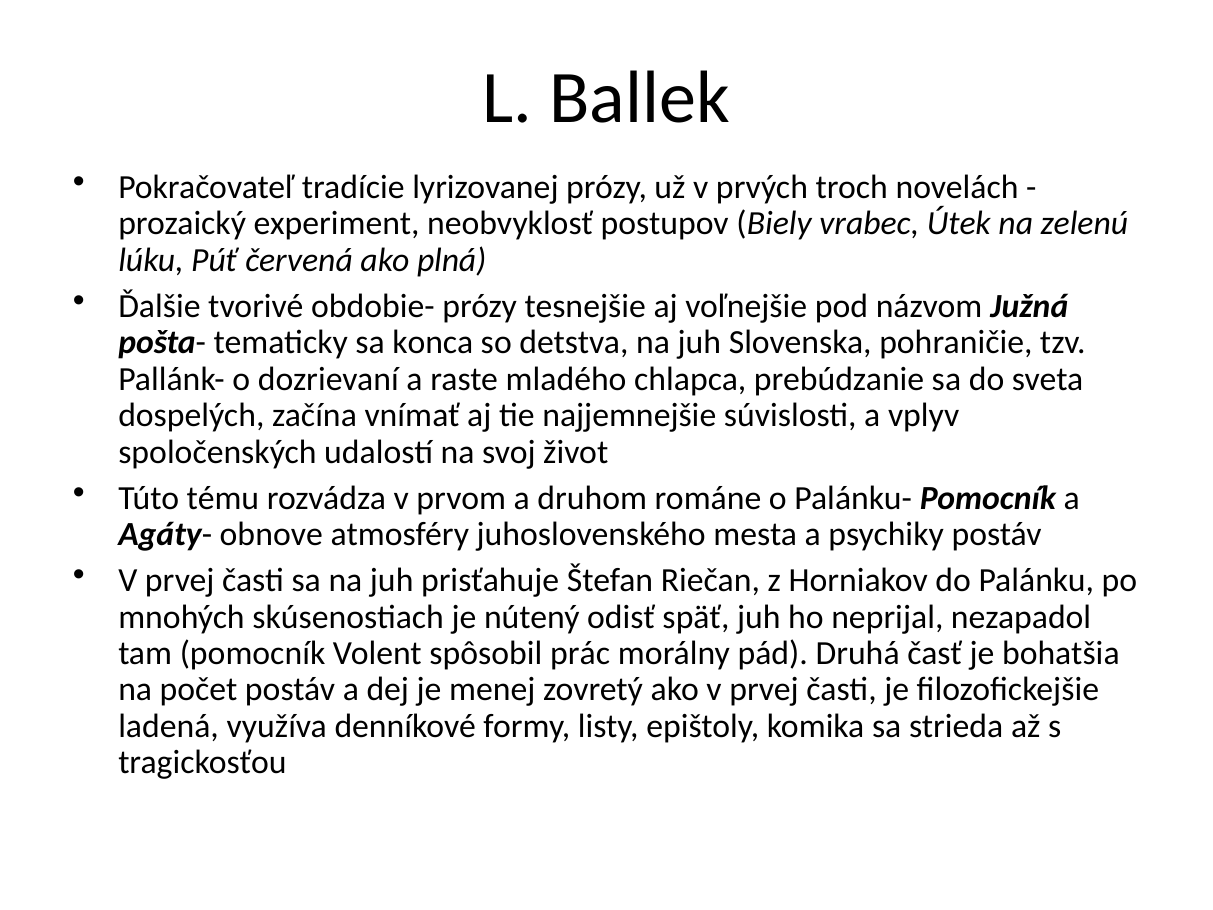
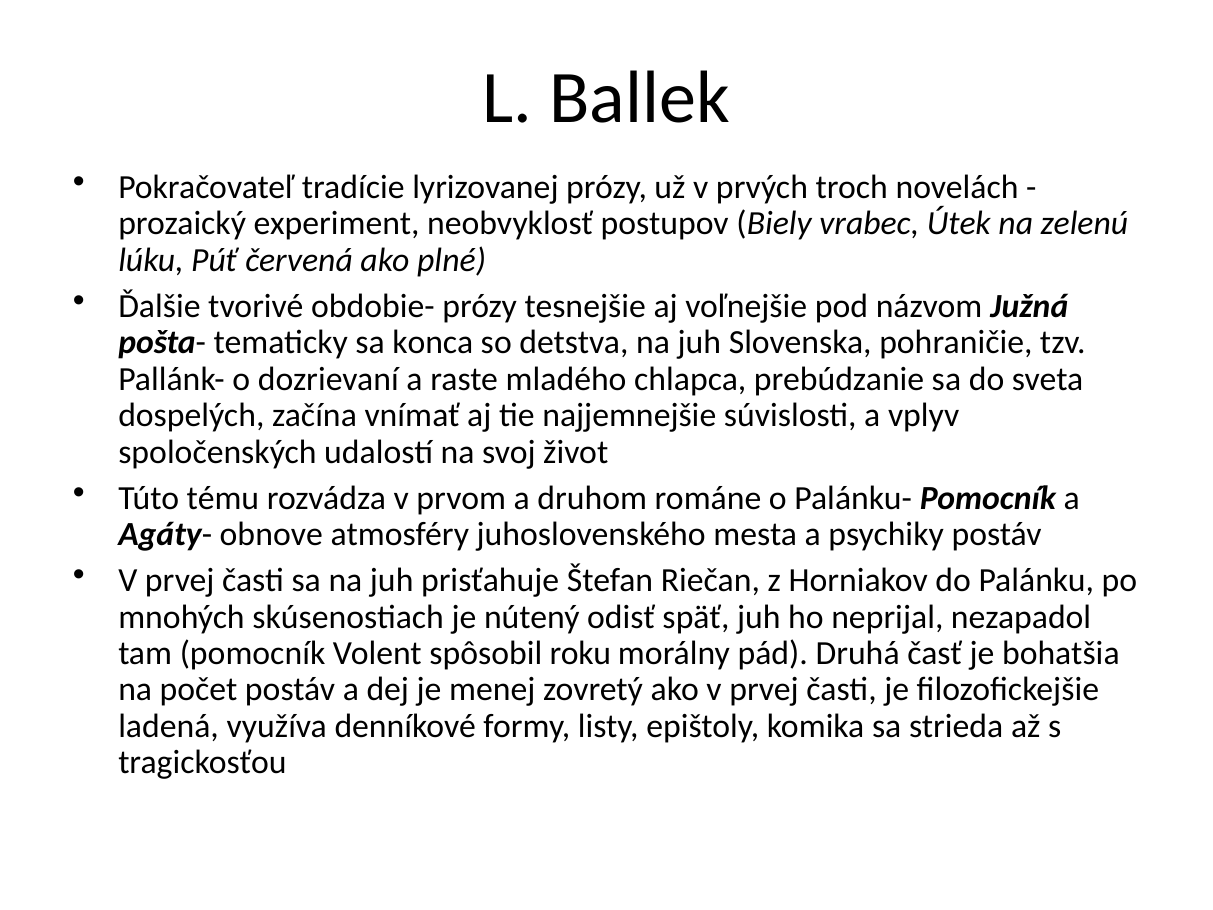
plná: plná -> plné
prác: prác -> roku
